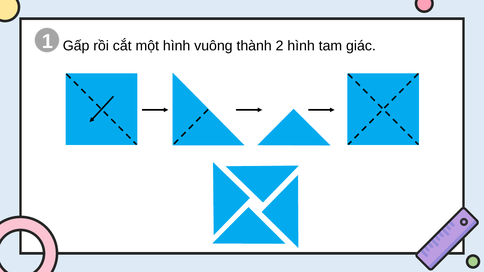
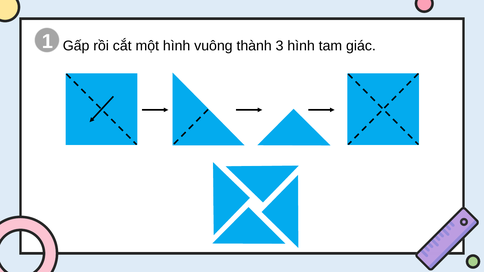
2: 2 -> 3
